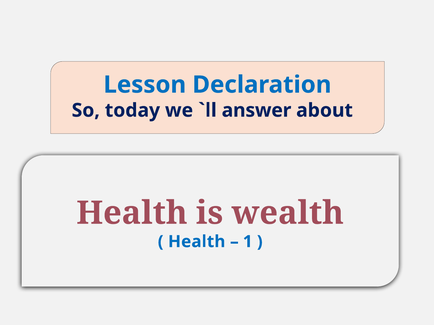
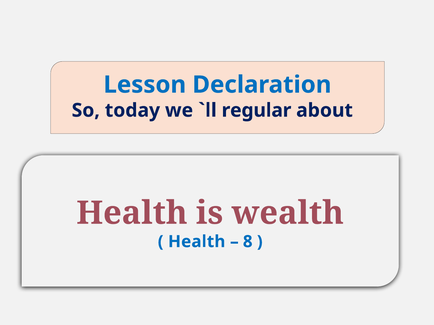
answer: answer -> regular
1: 1 -> 8
